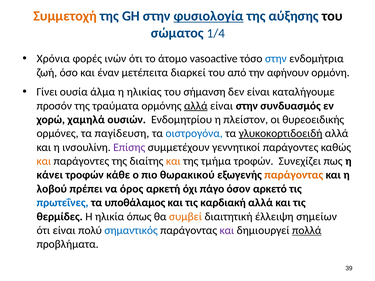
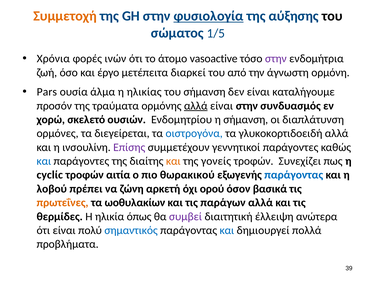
1/4: 1/4 -> 1/5
στην at (276, 59) colour: blue -> purple
έναν: έναν -> έργο
αφήνουν: αφήνουν -> άγνωστη
Γίνει: Γίνει -> Pars
χαμηλά: χαμηλά -> σκελετό
η πλείστον: πλείστον -> σήμανση
θυρεοειδικής: θυρεοειδικής -> διαπλάτυνση
παγίδευση: παγίδευση -> διεγείρεται
γλυκοκορτιδοειδή underline: present -> none
και at (44, 161) colour: orange -> blue
τμήμα: τμήμα -> γονείς
κάνει: κάνει -> cyclίc
κάθε: κάθε -> αιτία
παράγοντας at (294, 175) colour: orange -> blue
όρος: όρος -> ζώνη
πάγο: πάγο -> ορού
αρκετό: αρκετό -> βασικά
πρωτεΐνες colour: blue -> orange
υποθάλαμος: υποθάλαμος -> ωοθυλακίων
καρδιακή: καρδιακή -> παράγων
συμβεί colour: orange -> purple
σημείων: σημείων -> ανώτερα
και at (227, 231) colour: purple -> blue
πολλά underline: present -> none
